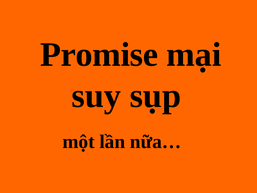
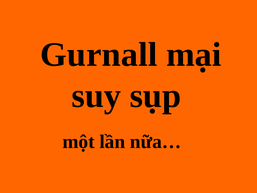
Promise: Promise -> Gurnall
